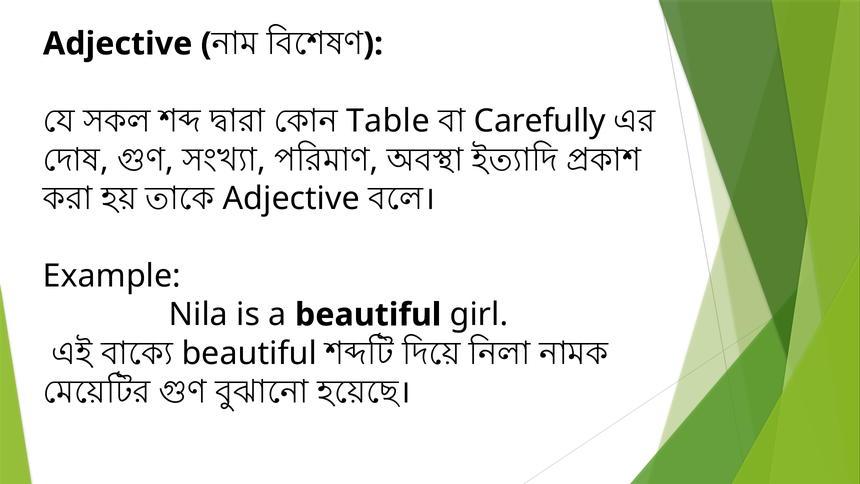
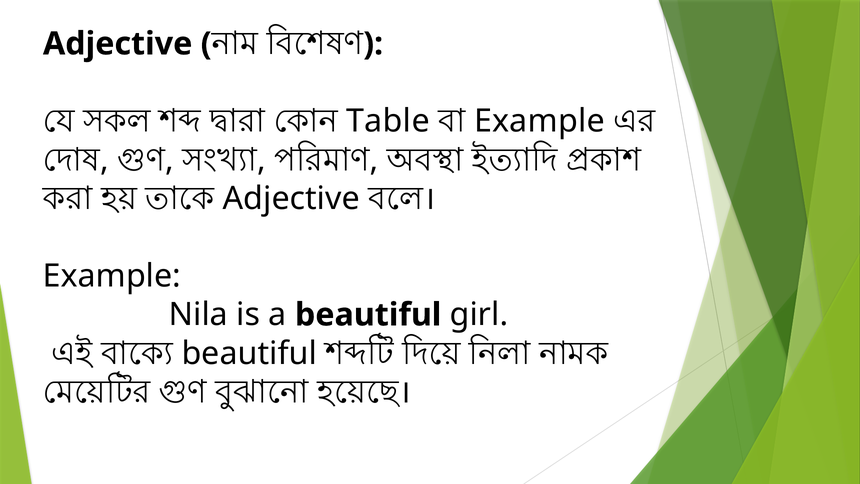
Carefully at (540, 121): Carefully -> Example
